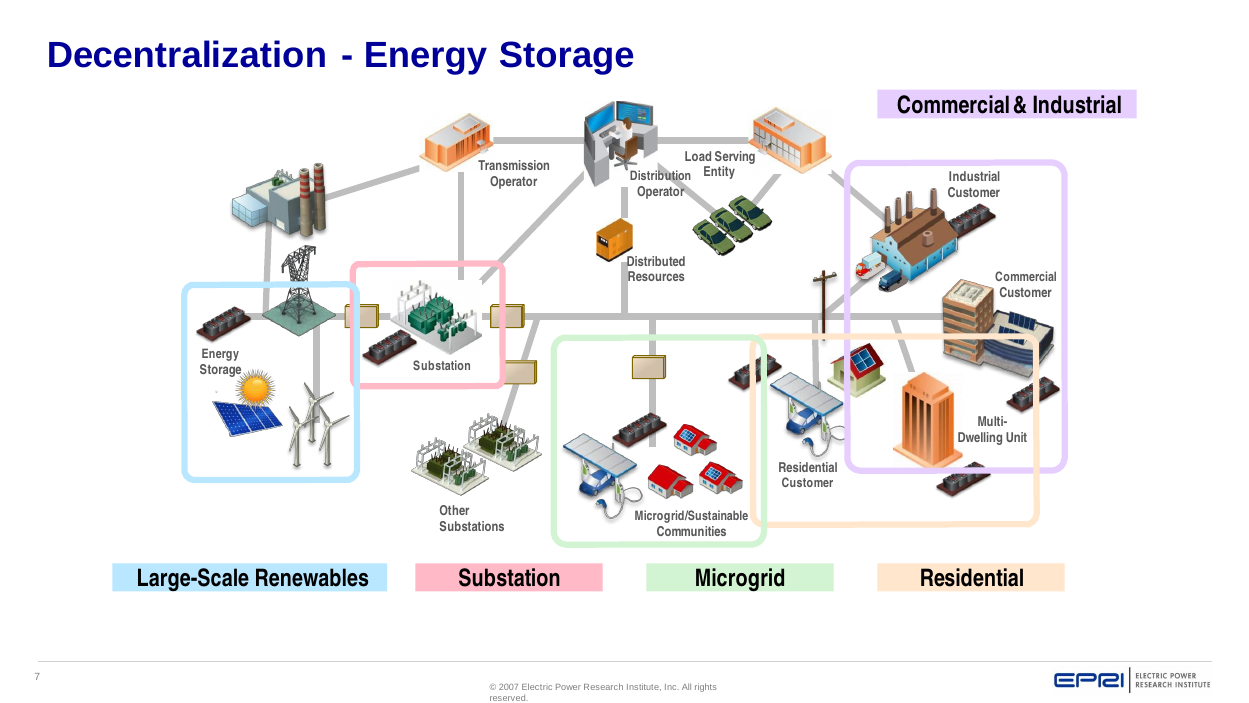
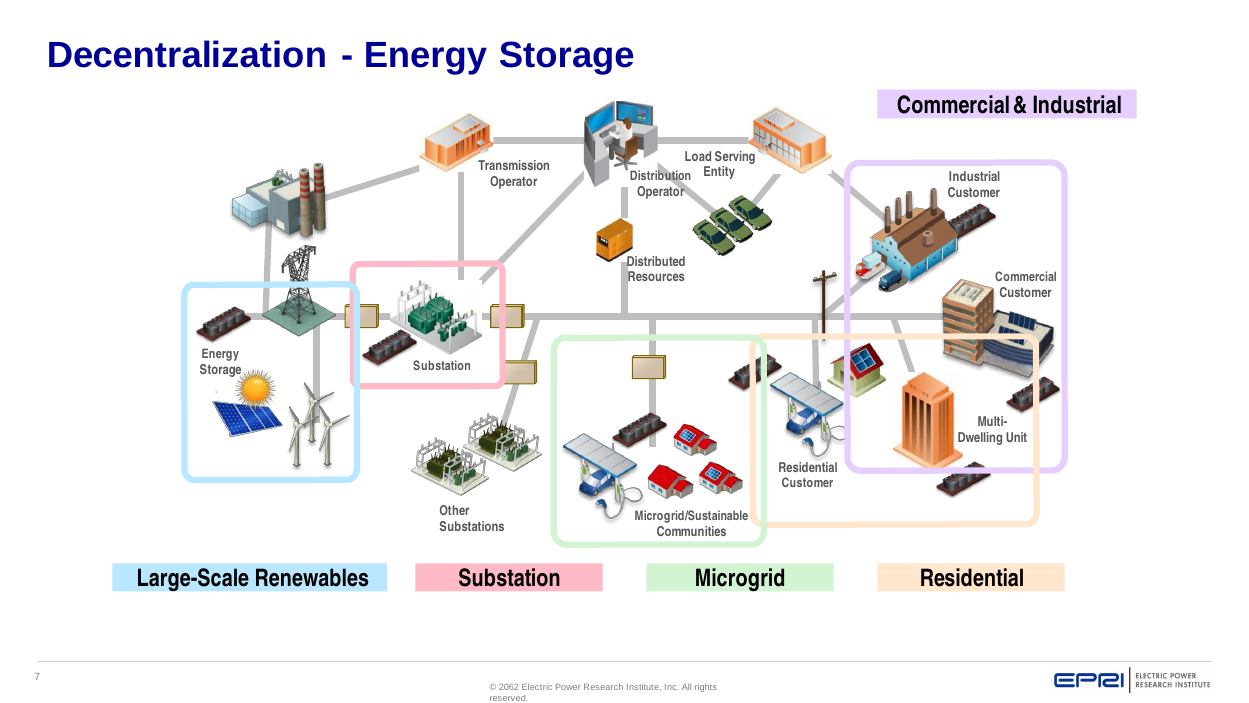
2007: 2007 -> 2062
